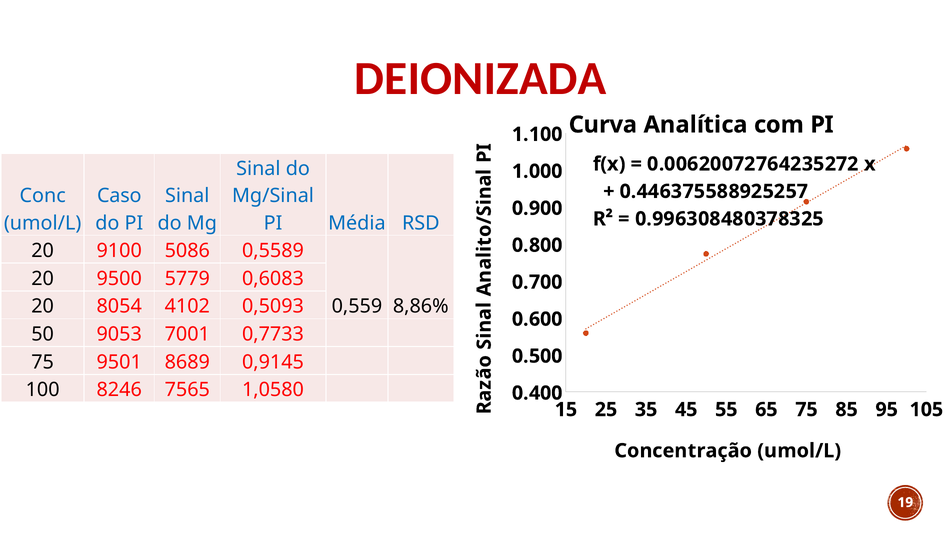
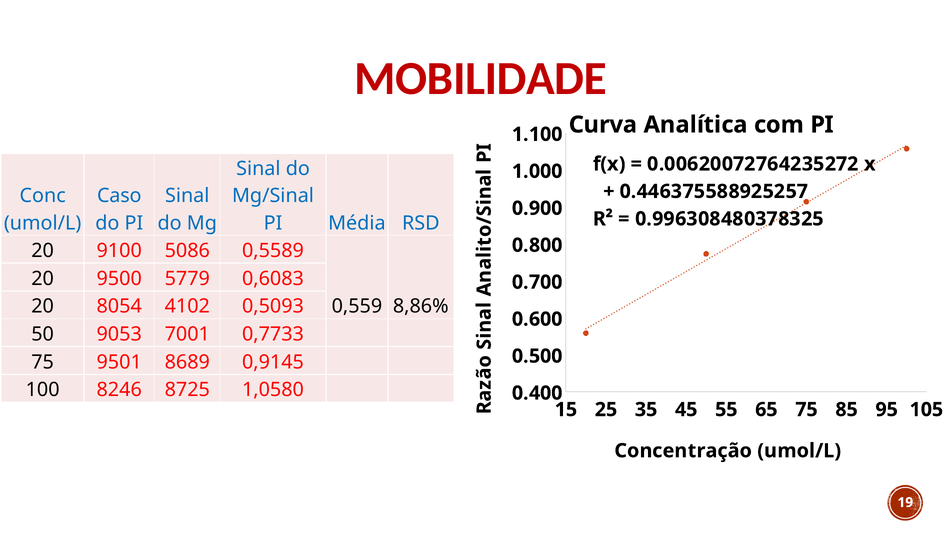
DEIONIZADA: DEIONIZADA -> MOBILIDADE
7565: 7565 -> 8725
